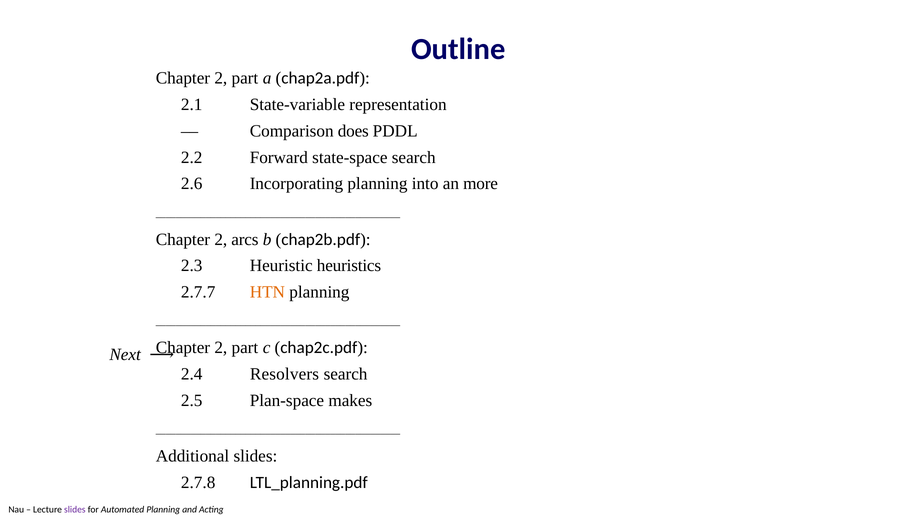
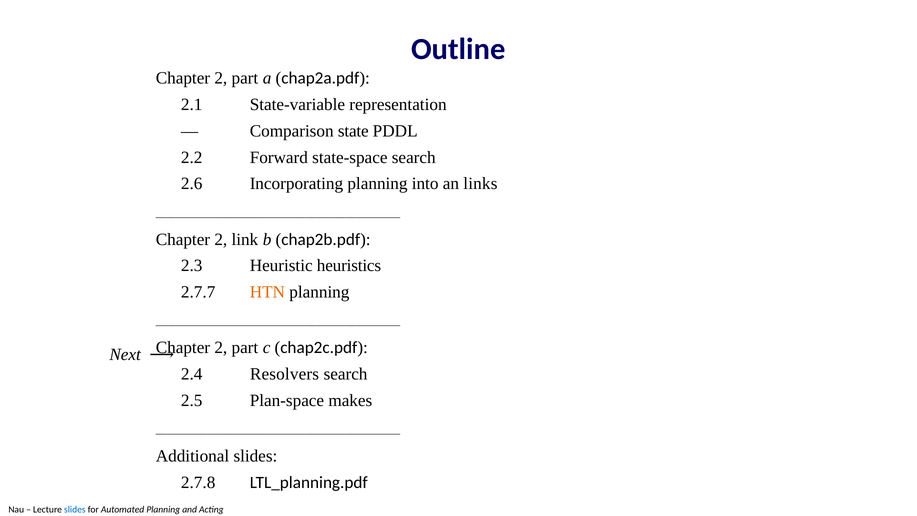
does: does -> state
more: more -> links
arcs: arcs -> link
slides at (75, 509) colour: purple -> blue
